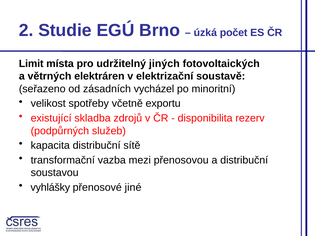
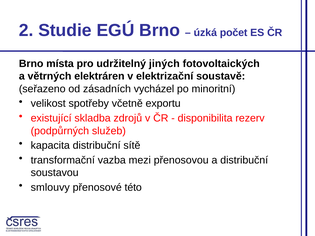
Limit at (31, 64): Limit -> Brno
vyhlášky: vyhlášky -> smlouvy
jiné: jiné -> této
